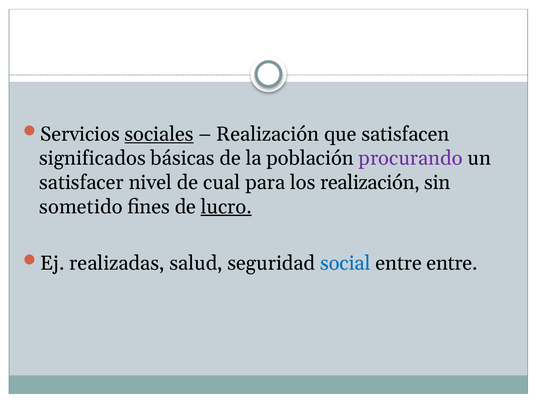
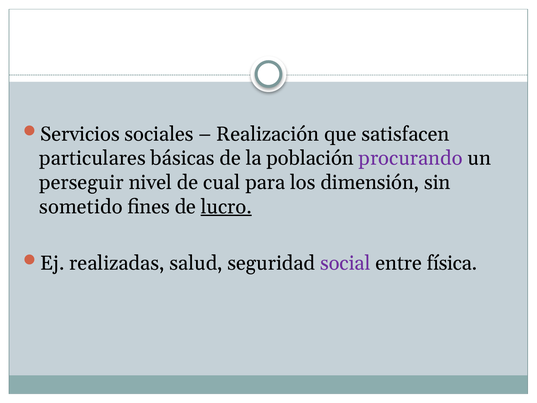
sociales underline: present -> none
significados: significados -> particulares
satisfacer: satisfacer -> perseguir
los realización: realización -> dimensión
social colour: blue -> purple
entre entre: entre -> física
